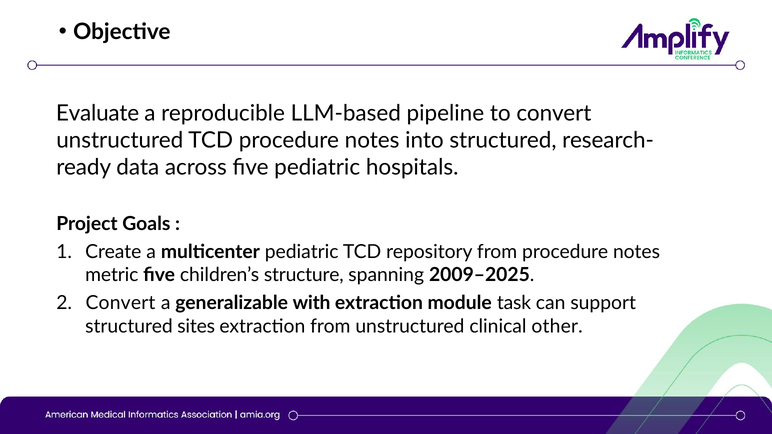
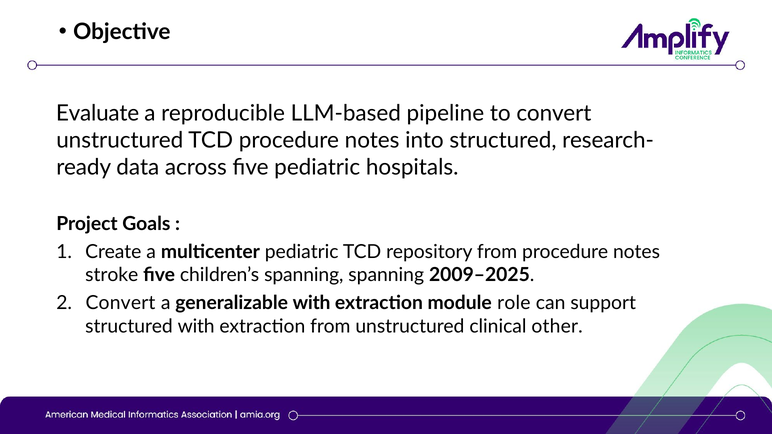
metric: metric -> stroke
children’s structure: structure -> spanning
task: task -> role
structured sites: sites -> with
